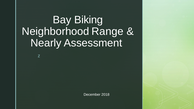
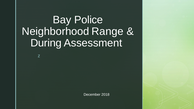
Biking: Biking -> Police
Nearly: Nearly -> During
